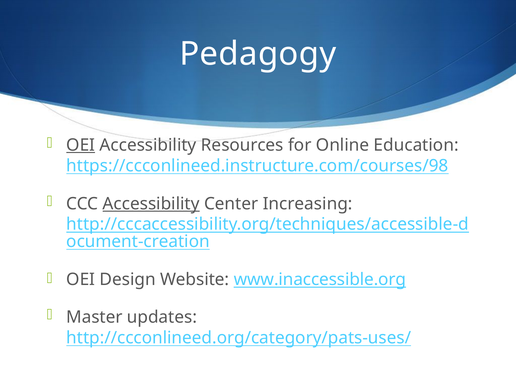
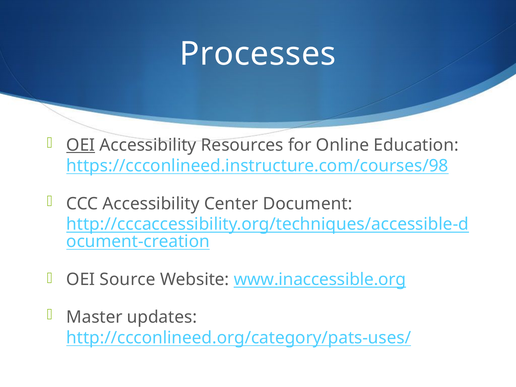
Pedagogy: Pedagogy -> Processes
Accessibility at (151, 204) underline: present -> none
Increasing: Increasing -> Document
Design: Design -> Source
